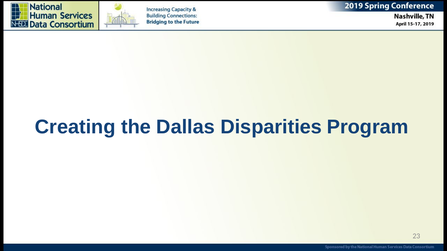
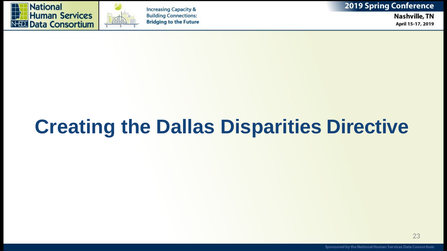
Program: Program -> Directive
